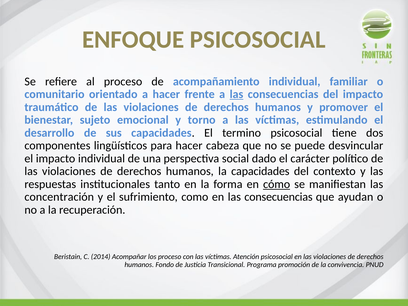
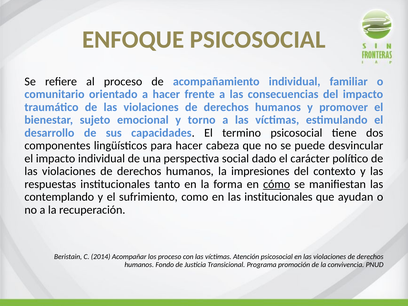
las at (236, 94) underline: present -> none
la capacidades: capacidades -> impresiones
concentración: concentración -> contemplando
en las consecuencias: consecuencias -> institucionales
